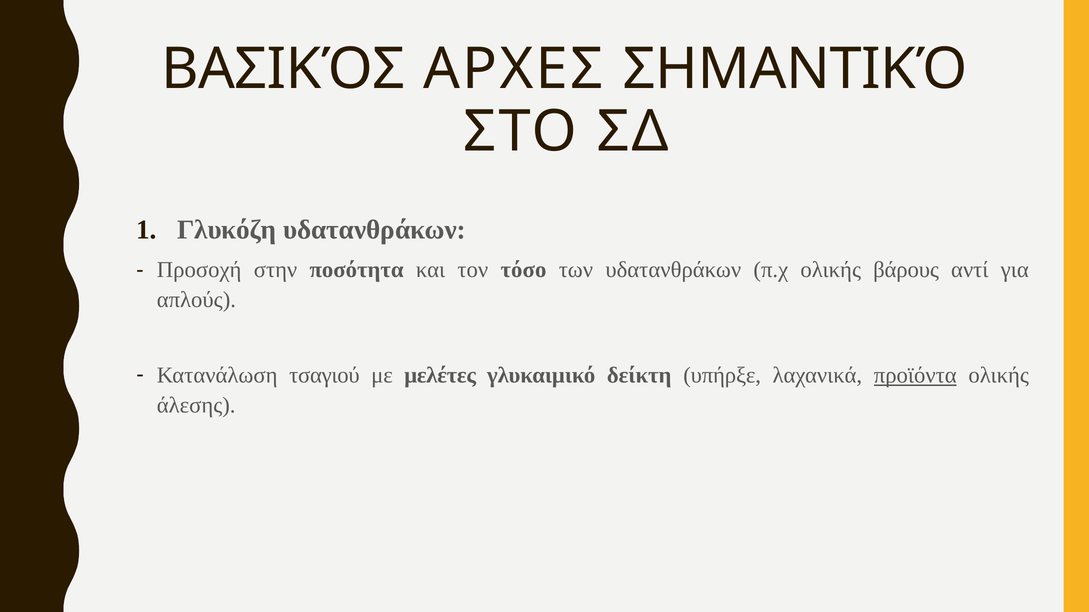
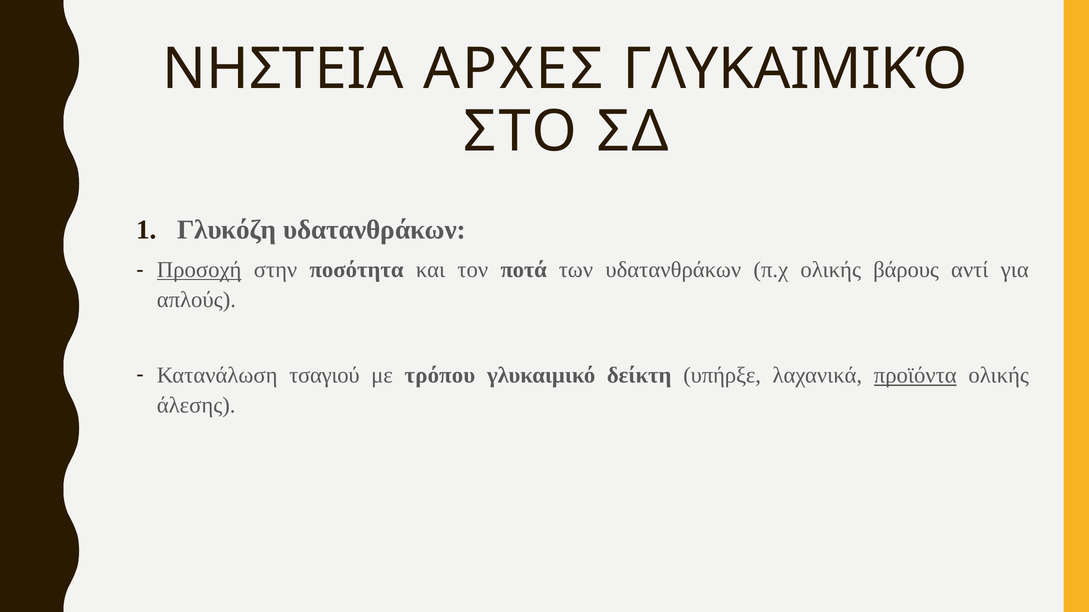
ΒΑΣΙΚΌΣ: ΒΑΣΙΚΌΣ -> ΝΗΣΤΕIΑ
ΑΡΧΕΣ ΣΗΜΑΝΤΙΚΌ: ΣΗΜΑΝΤΙΚΌ -> ΓΛΥΚΑΙΜΙΚΌ
Προσοχή underline: none -> present
τόσο: τόσο -> ποτά
μελέτες: μελέτες -> τρόπου
